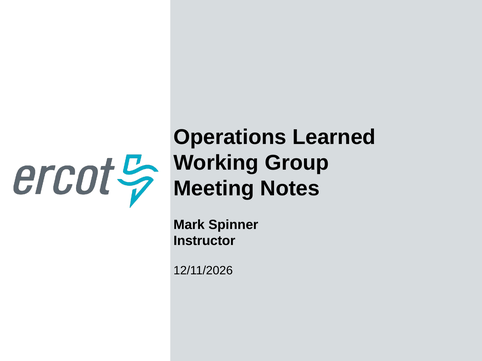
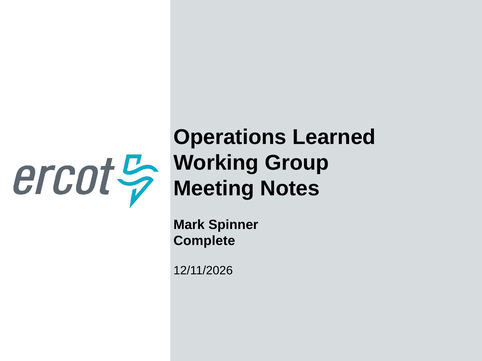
Instructor: Instructor -> Complete
